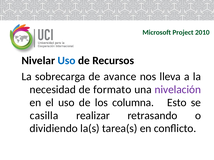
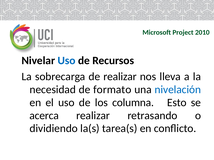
de avance: avance -> realizar
nivelación colour: purple -> blue
casilla: casilla -> acerca
